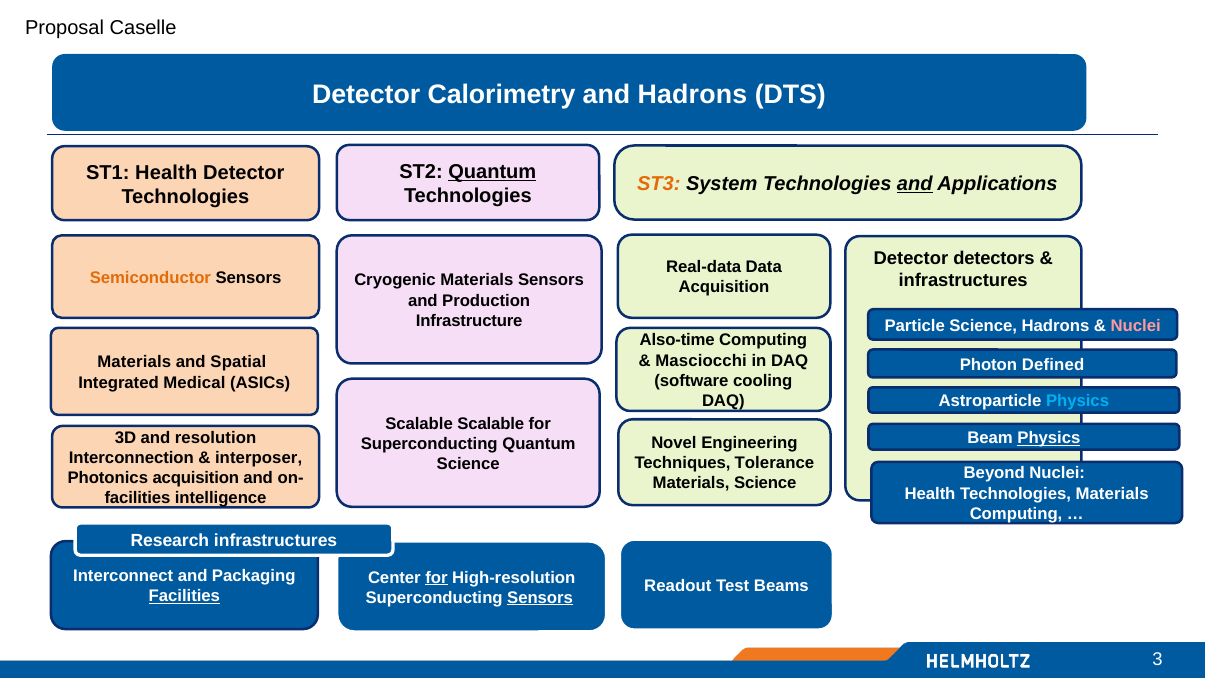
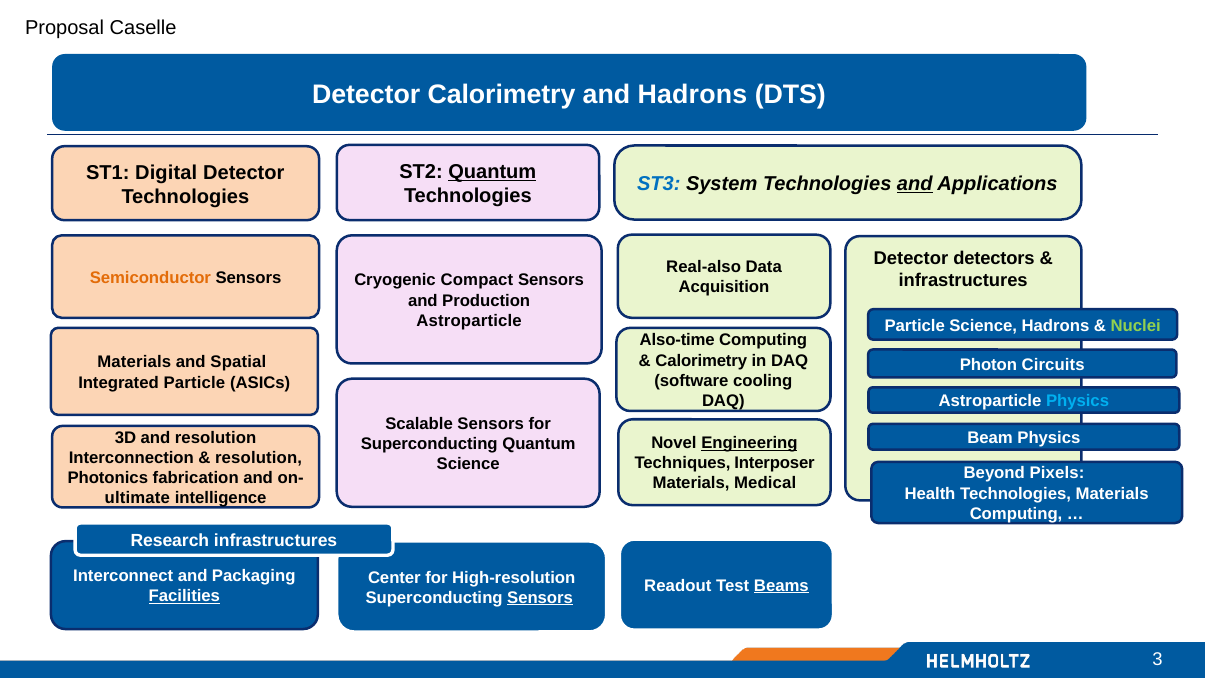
ST1 Health: Health -> Digital
ST3 colour: orange -> blue
Real-data: Real-data -> Real-also
Cryogenic Materials: Materials -> Compact
Infrastructure at (469, 321): Infrastructure -> Astroparticle
Nuclei at (1136, 325) colour: pink -> light green
Masciocchi at (701, 360): Masciocchi -> Calorimetry
Defined: Defined -> Circuits
Integrated Medical: Medical -> Particle
Scalable Scalable: Scalable -> Sensors
Physics at (1049, 438) underline: present -> none
Engineering underline: none -> present
interposer at (259, 458): interposer -> resolution
Tolerance: Tolerance -> Interposer
Beyond Nuclei: Nuclei -> Pixels
Photonics acquisition: acquisition -> fabrication
Materials Science: Science -> Medical
facilities at (137, 498): facilities -> ultimate
for at (436, 577) underline: present -> none
Beams underline: none -> present
